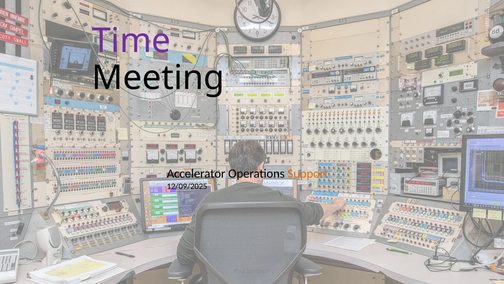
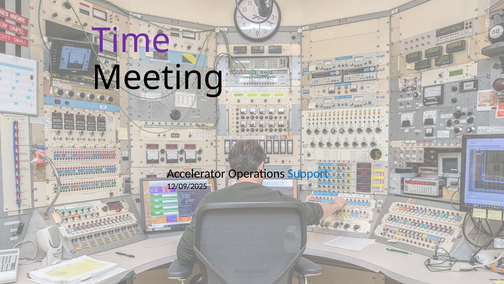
Support colour: orange -> blue
